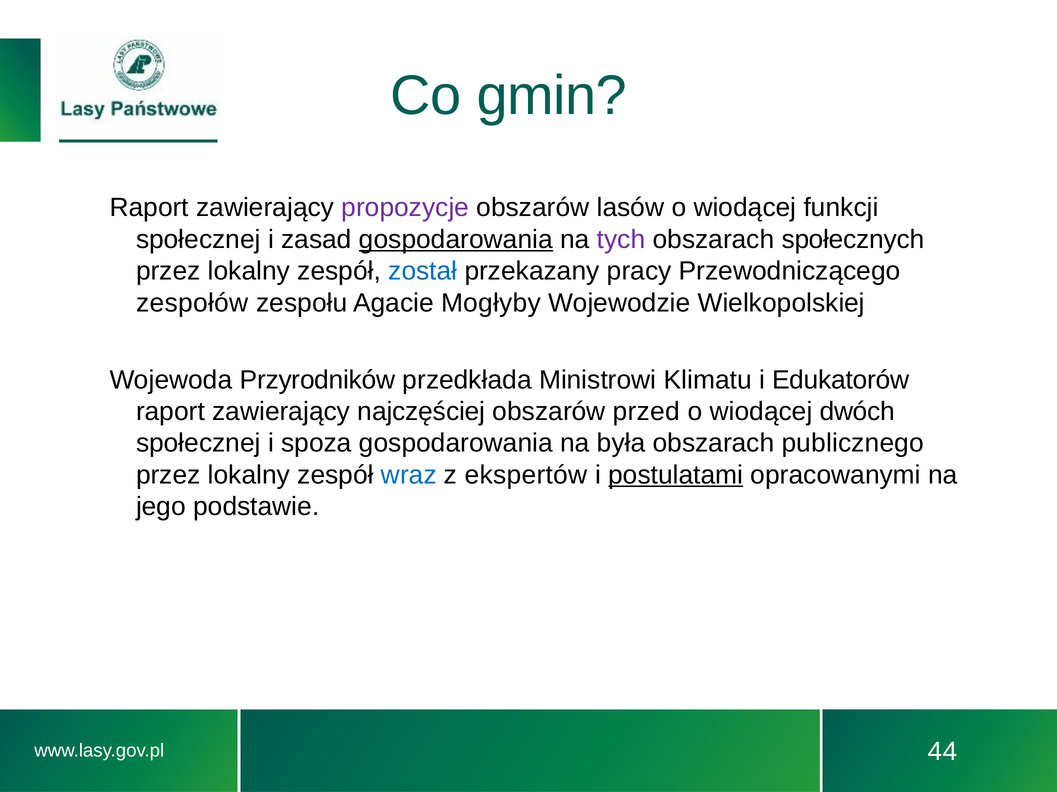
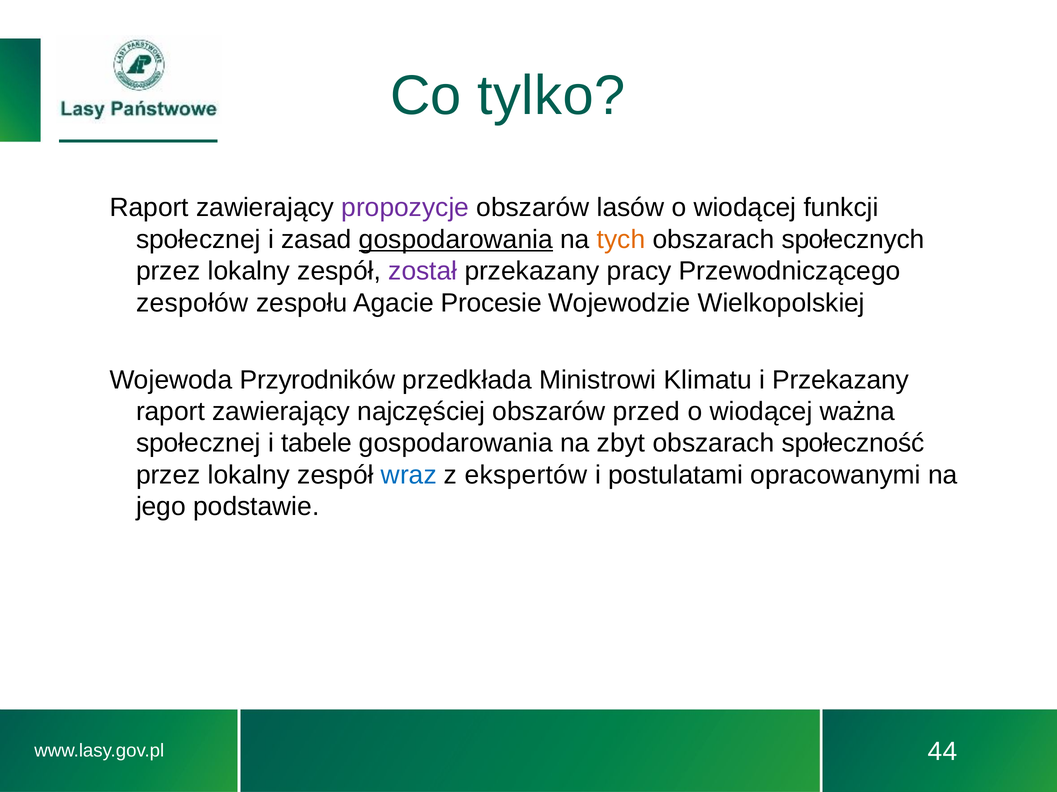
gmin: gmin -> tylko
tych colour: purple -> orange
został colour: blue -> purple
Mogłyby: Mogłyby -> Procesie
i Edukatorów: Edukatorów -> Przekazany
dwóch: dwóch -> ważna
spoza: spoza -> tabele
była: była -> zbyt
publicznego: publicznego -> społeczność
postulatami underline: present -> none
